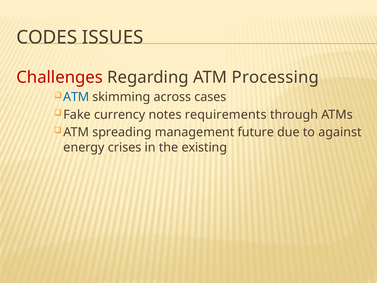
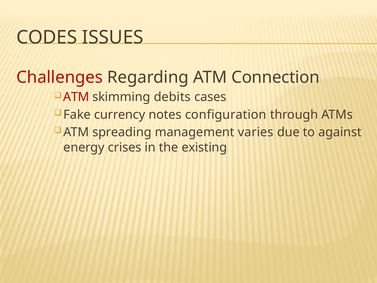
Processing: Processing -> Connection
ATM at (76, 97) colour: blue -> red
across: across -> debits
requirements: requirements -> configuration
future: future -> varies
